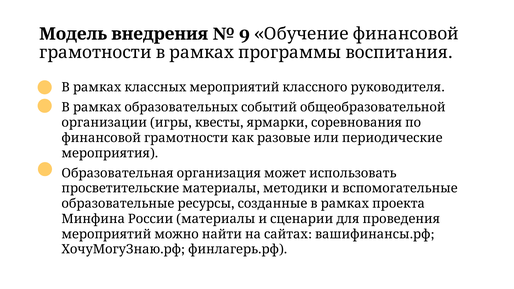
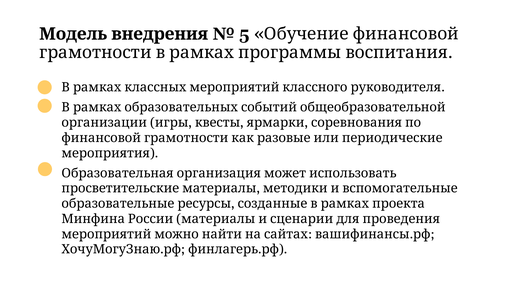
9: 9 -> 5
